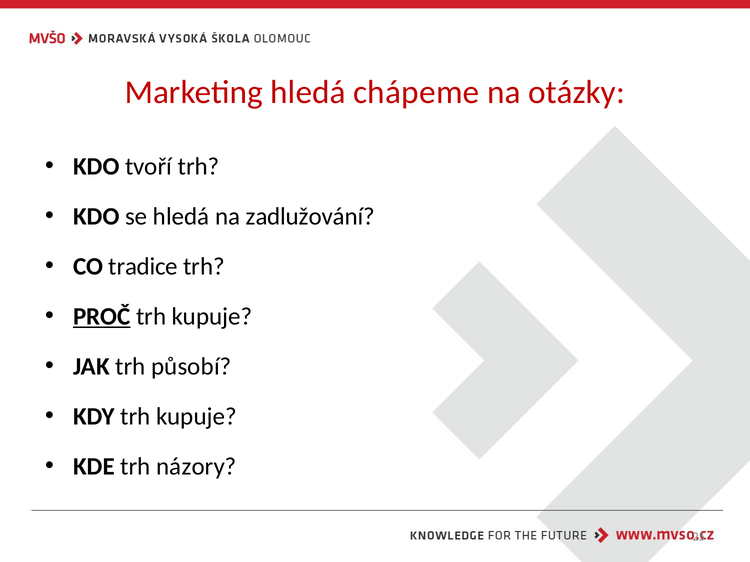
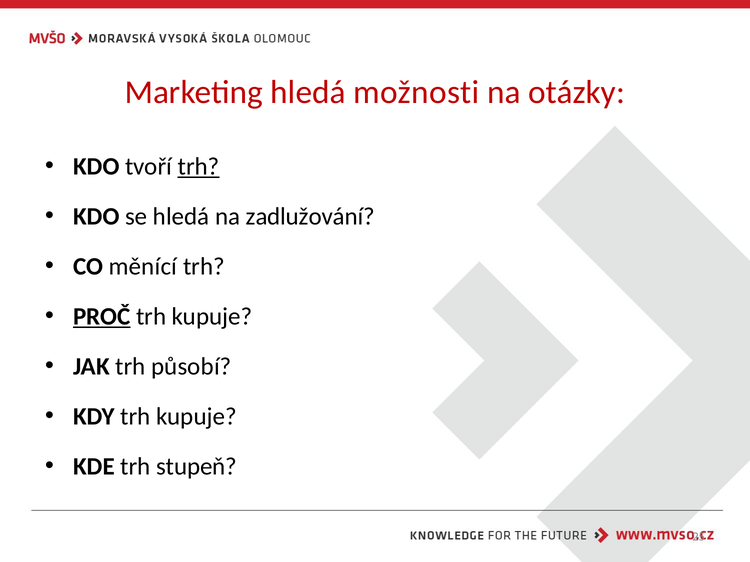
chápeme: chápeme -> možnosti
trh at (199, 167) underline: none -> present
tradice: tradice -> měnící
názory: názory -> stupeň
